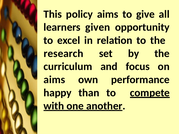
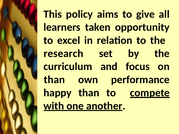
given: given -> taken
aims at (54, 80): aims -> than
